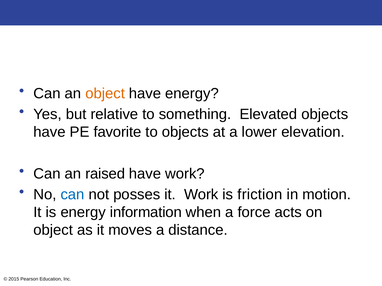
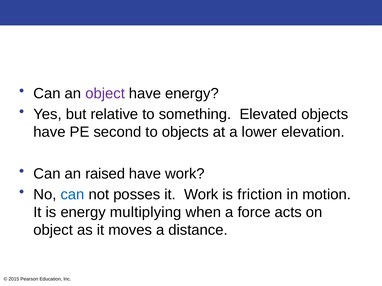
object at (105, 94) colour: orange -> purple
favorite: favorite -> second
information: information -> multiplying
